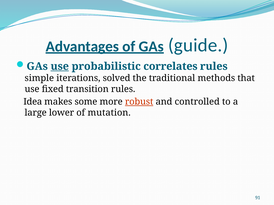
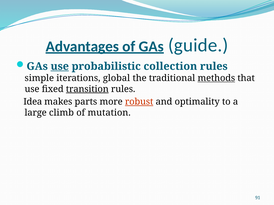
correlates: correlates -> collection
solved: solved -> global
methods underline: none -> present
transition underline: none -> present
some: some -> parts
controlled: controlled -> optimality
lower: lower -> climb
